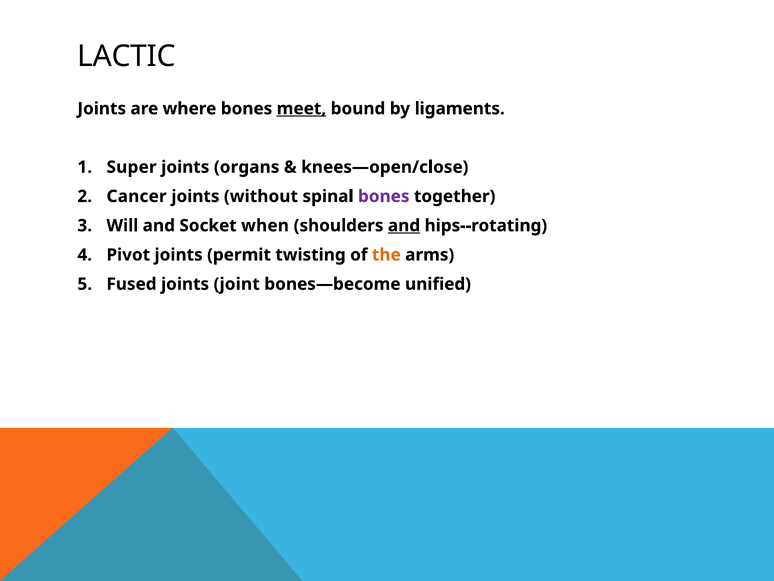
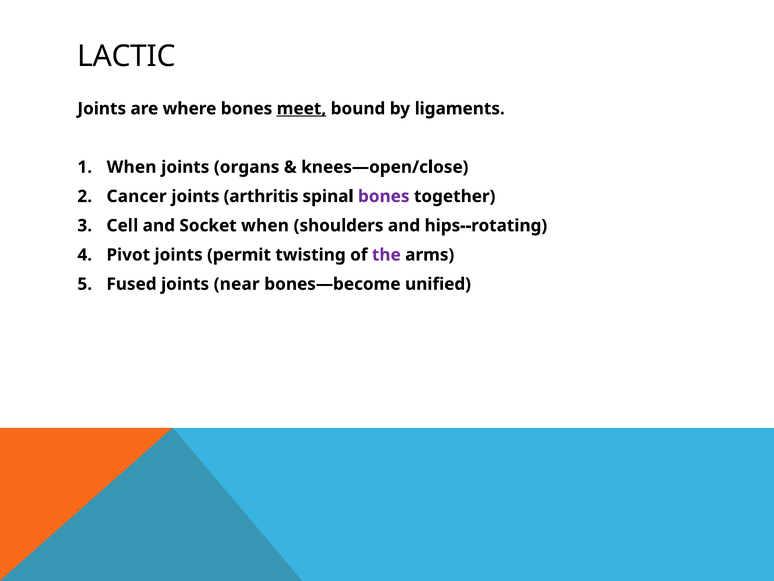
Super at (132, 167): Super -> When
without: without -> arthritis
Will: Will -> Cell
and at (404, 225) underline: present -> none
the colour: orange -> purple
joint: joint -> near
